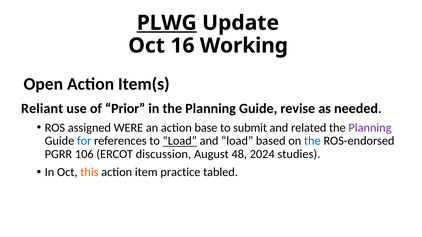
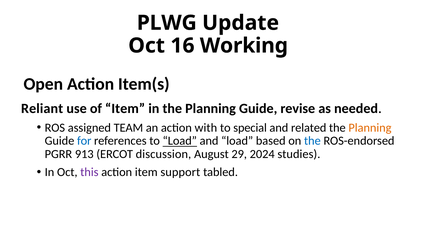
PLWG underline: present -> none
of Prior: Prior -> Item
WERE: WERE -> TEAM
base: base -> with
submit: submit -> special
Planning at (370, 128) colour: purple -> orange
106: 106 -> 913
48: 48 -> 29
this colour: orange -> purple
practice: practice -> support
